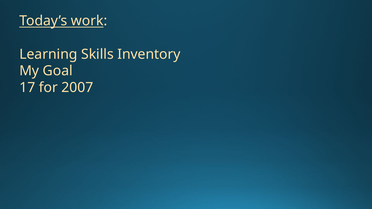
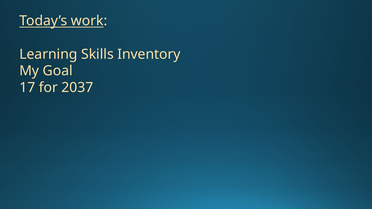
2007: 2007 -> 2037
